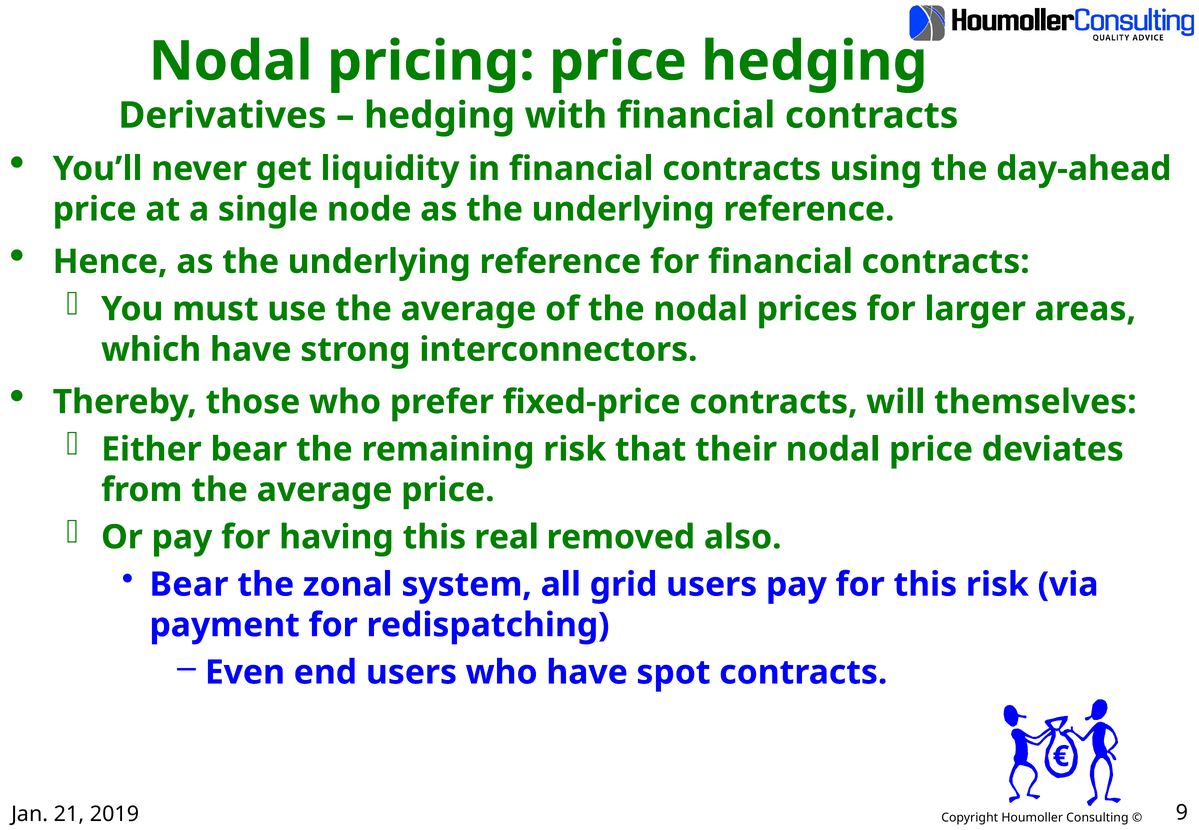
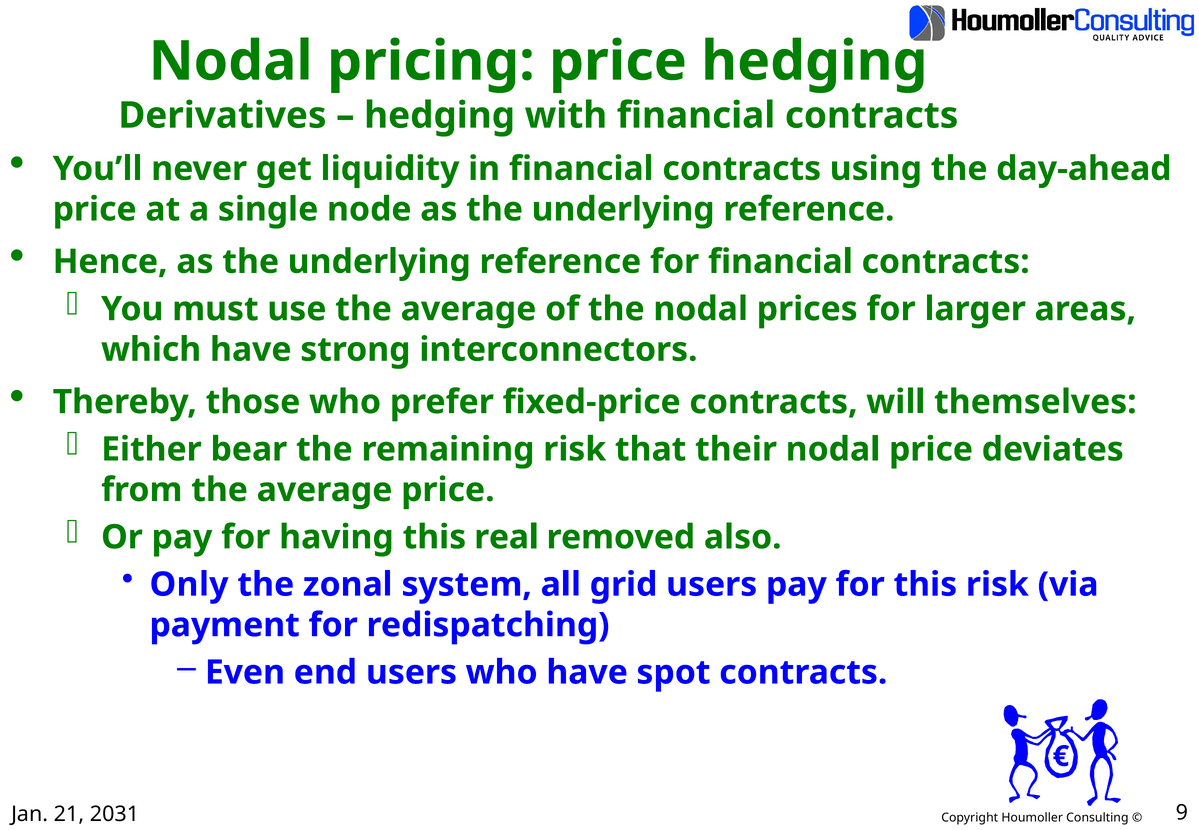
Bear at (189, 585): Bear -> Only
2019: 2019 -> 2031
